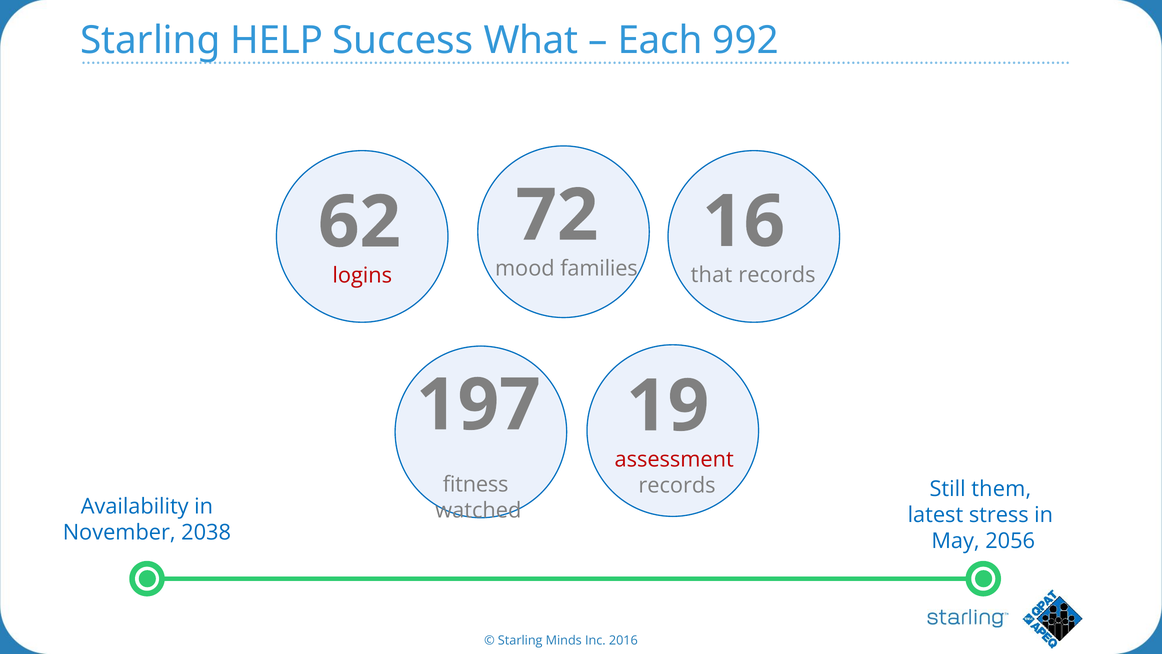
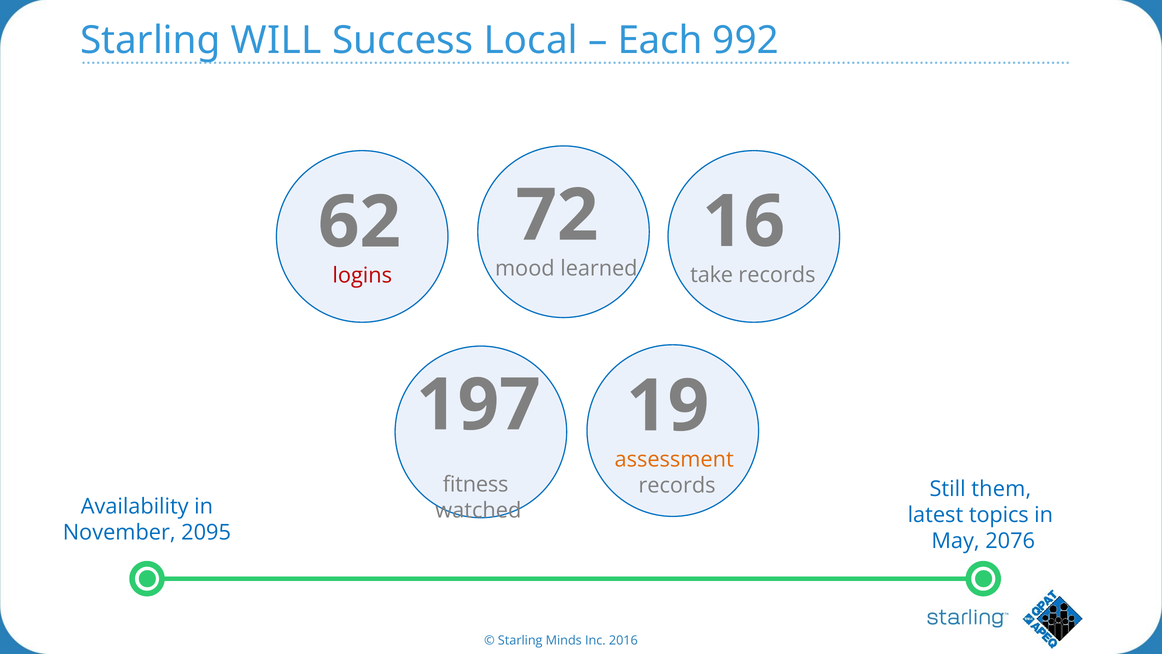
HELP: HELP -> WILL
What: What -> Local
families: families -> learned
that: that -> take
assessment colour: red -> orange
stress: stress -> topics
2038: 2038 -> 2095
2056: 2056 -> 2076
